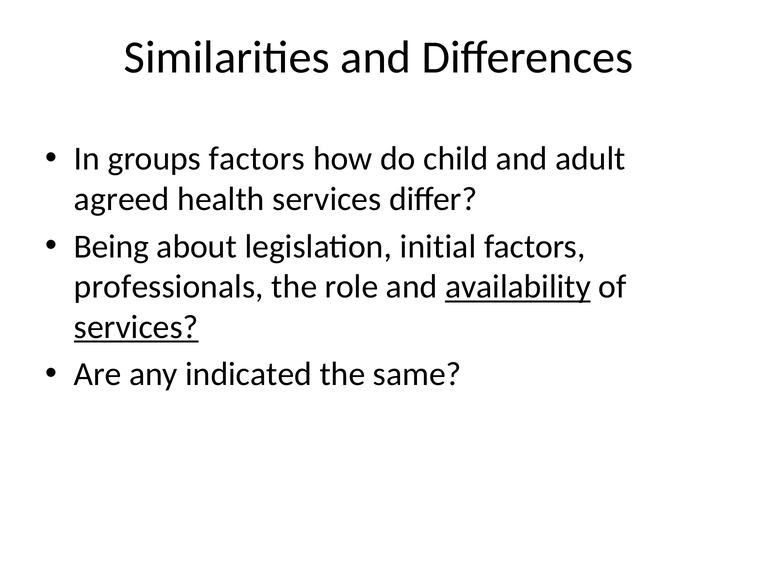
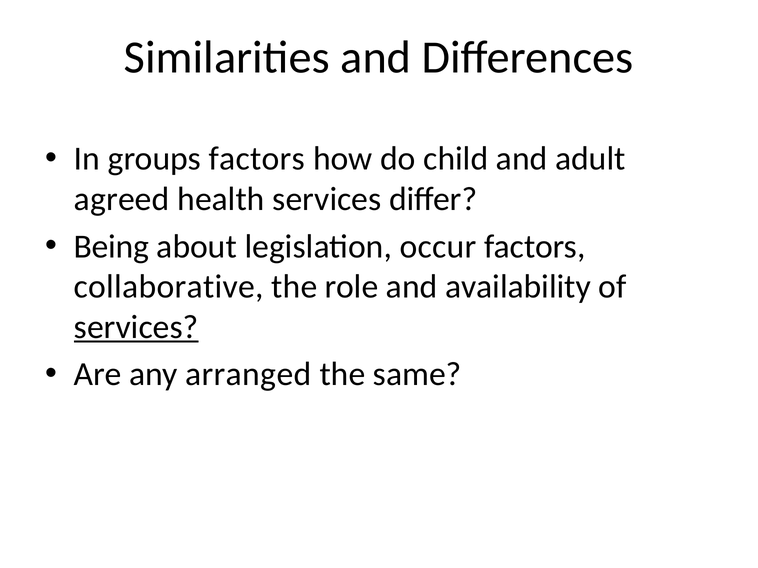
initial: initial -> occur
professionals: professionals -> collaborative
availability underline: present -> none
indicated: indicated -> arranged
